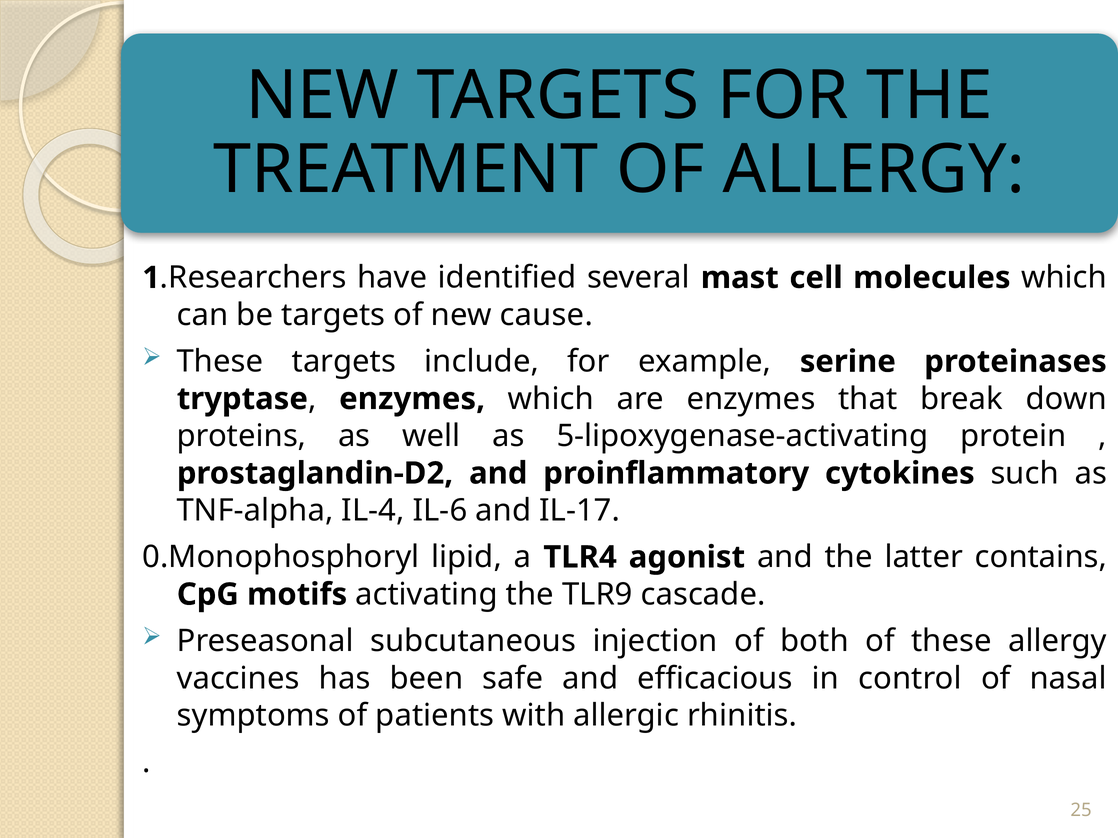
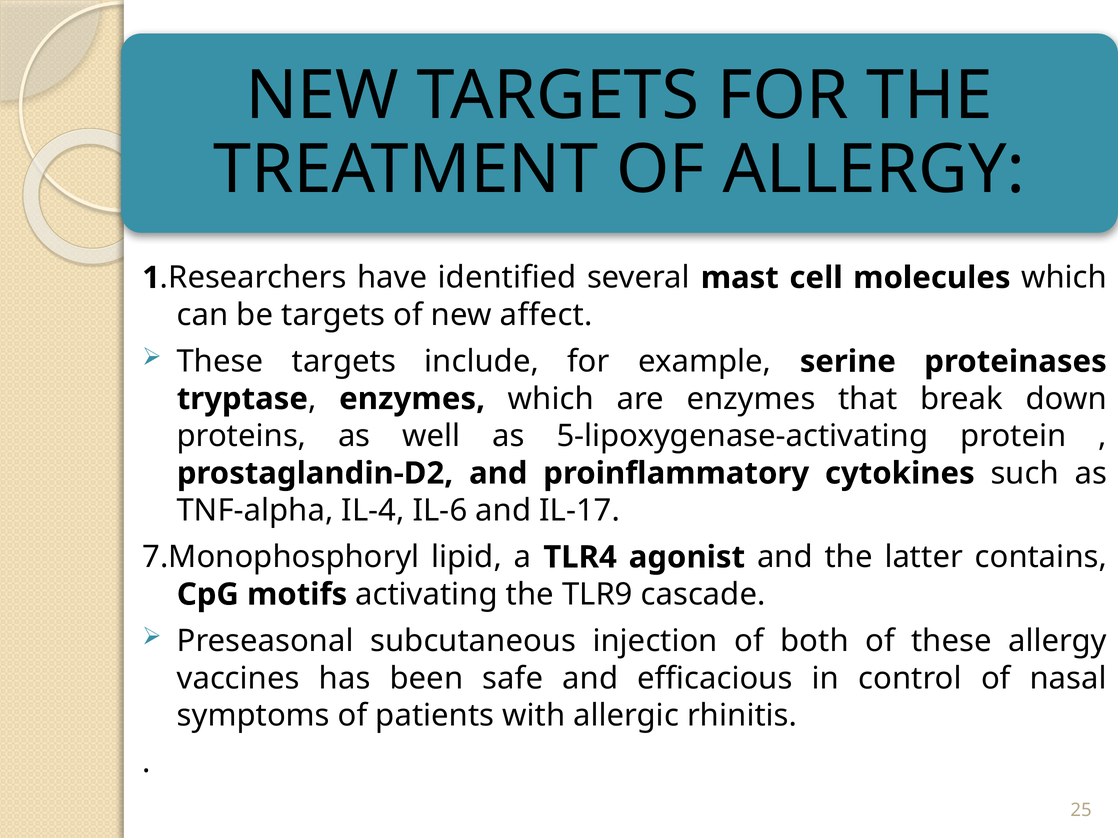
cause: cause -> affect
0.Monophosphoryl: 0.Monophosphoryl -> 7.Monophosphoryl
